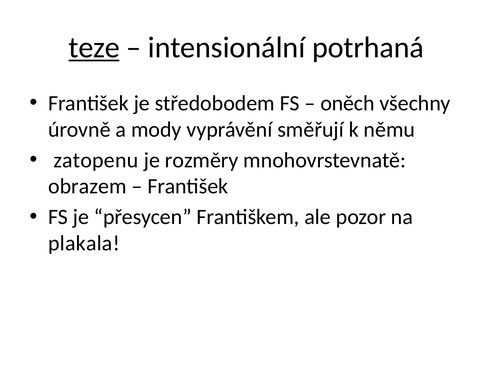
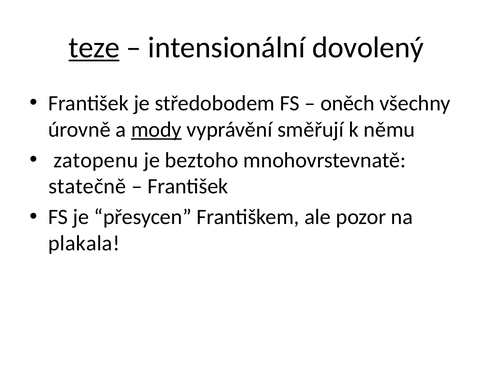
potrhaná: potrhaná -> dovolený
mody underline: none -> present
rozměry: rozměry -> beztoho
obrazem: obrazem -> statečně
